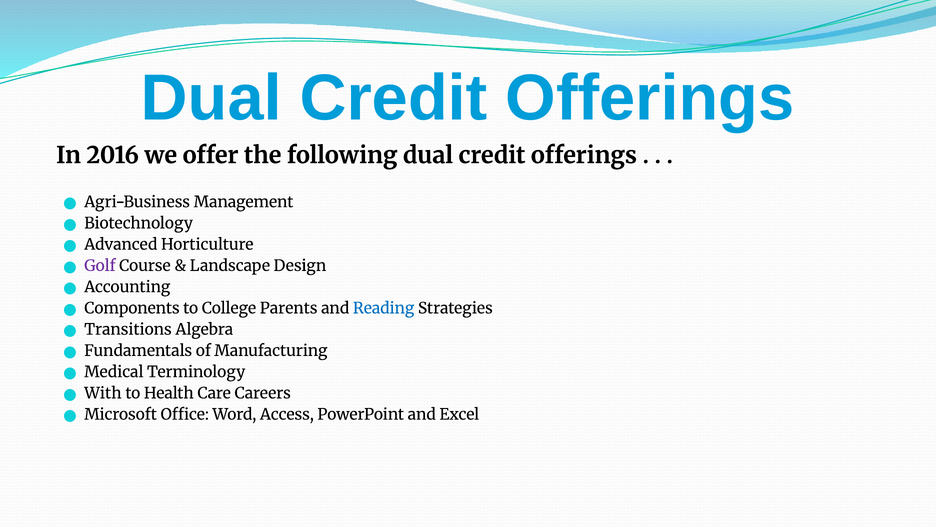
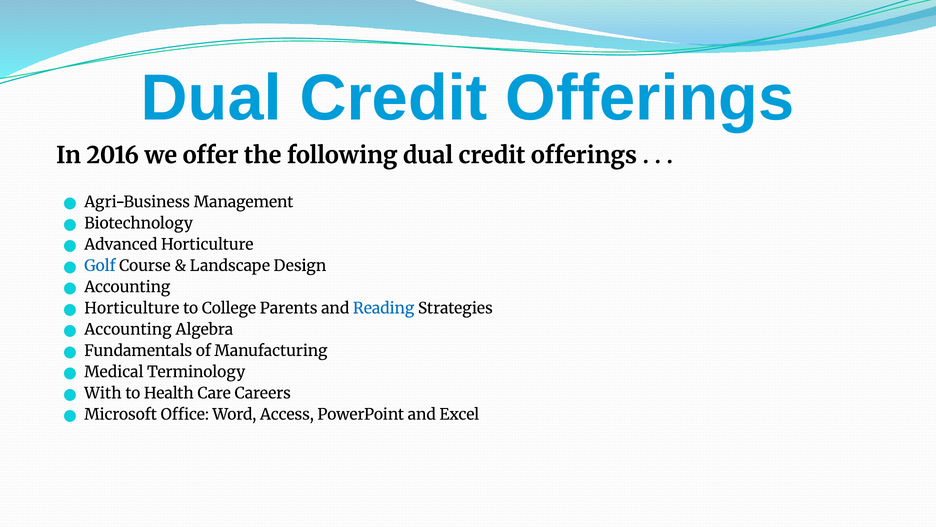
Golf colour: purple -> blue
Components at (132, 308): Components -> Horticulture
Transitions at (128, 329): Transitions -> Accounting
